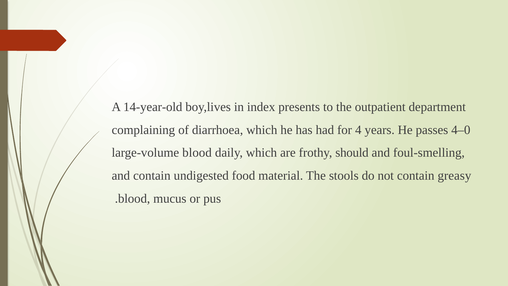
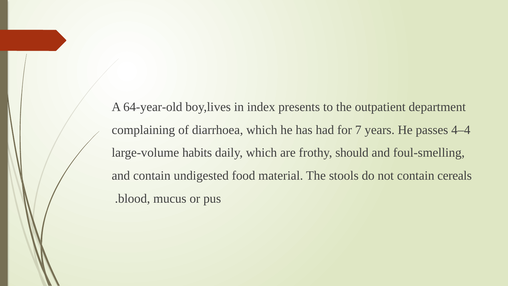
14-year-old: 14-year-old -> 64-year-old
4: 4 -> 7
4–0: 4–0 -> 4–4
large-volume blood: blood -> habits
greasy: greasy -> cereals
